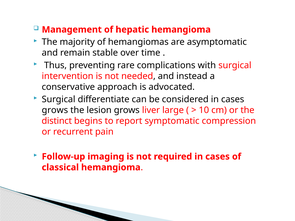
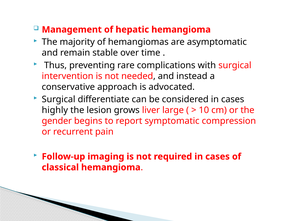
grows at (55, 110): grows -> highly
distinct: distinct -> gender
